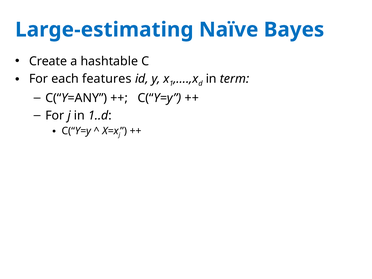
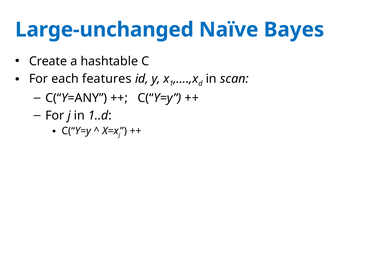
Large-estimating: Large-estimating -> Large-unchanged
term: term -> scan
